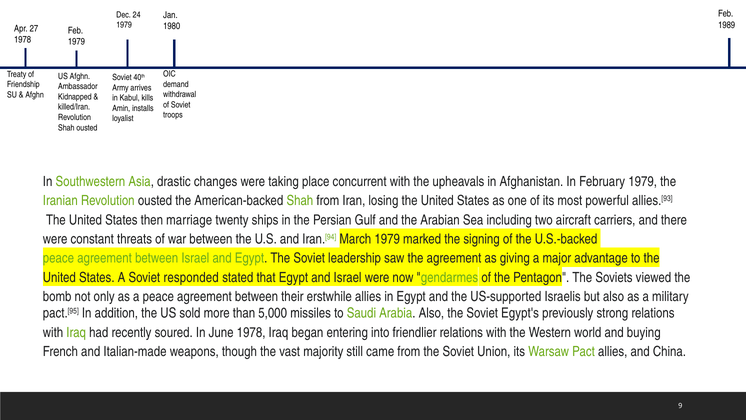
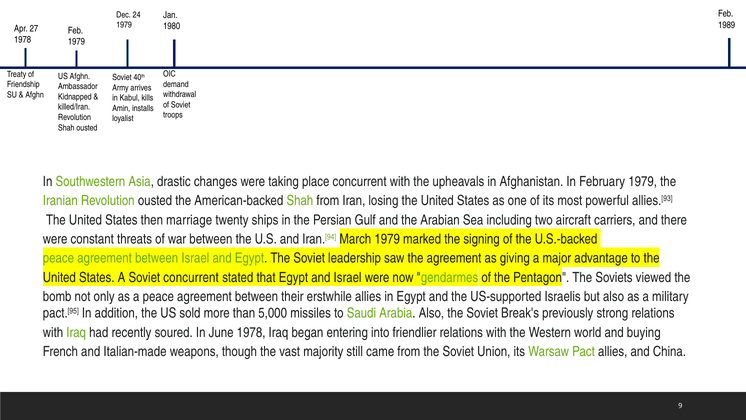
Soviet responded: responded -> concurrent
Egypt's: Egypt's -> Break's
